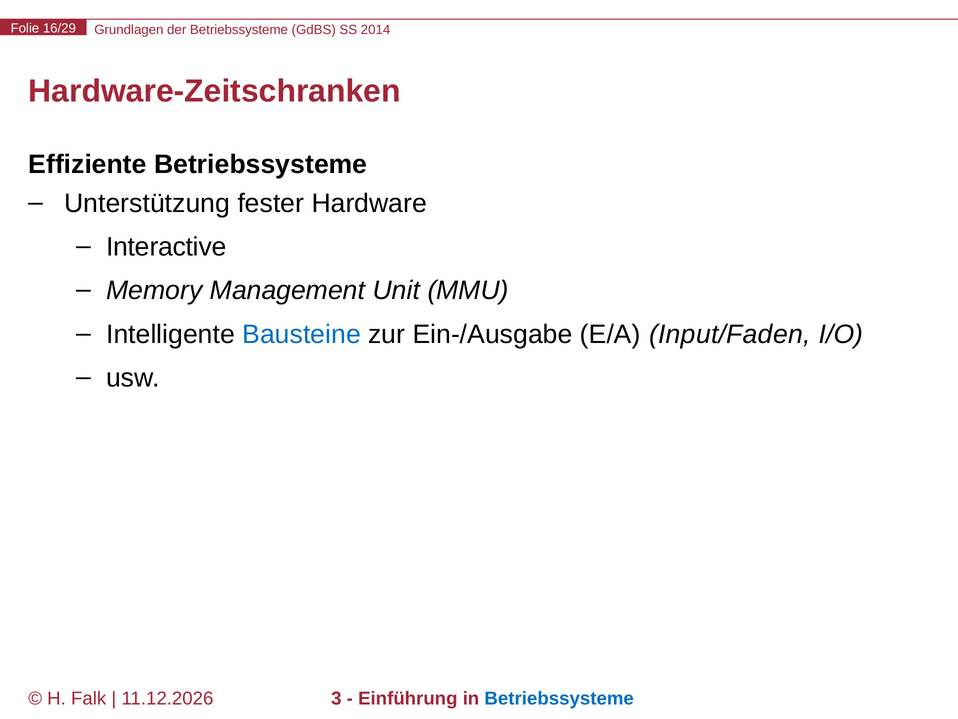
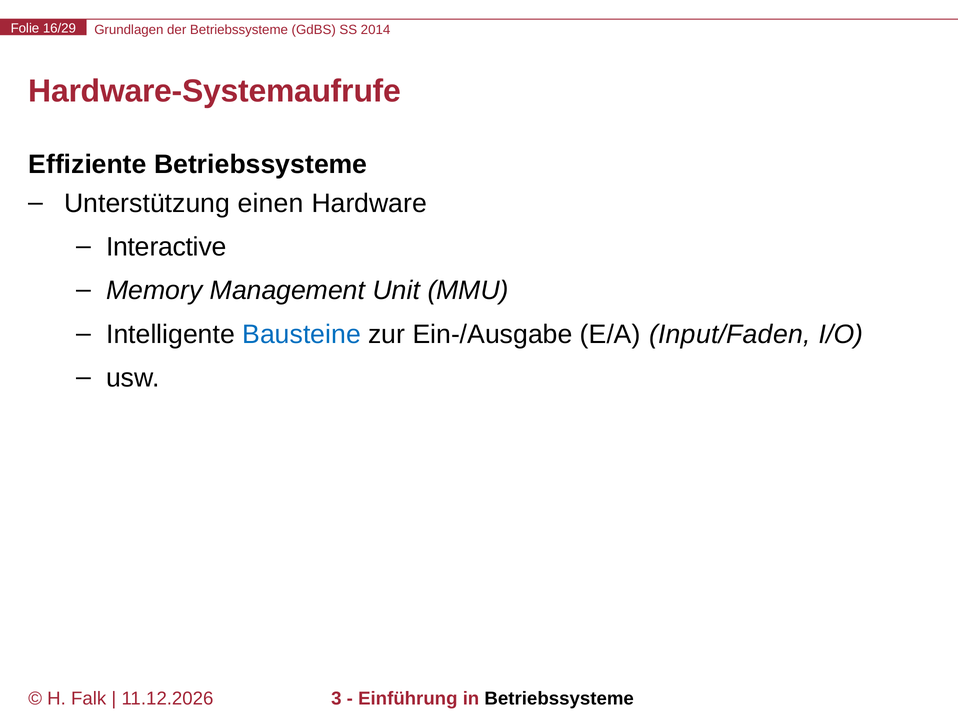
Hardware-Zeitschranken: Hardware-Zeitschranken -> Hardware-Systemaufrufe
fester: fester -> einen
Betriebssysteme at (559, 698) colour: blue -> black
